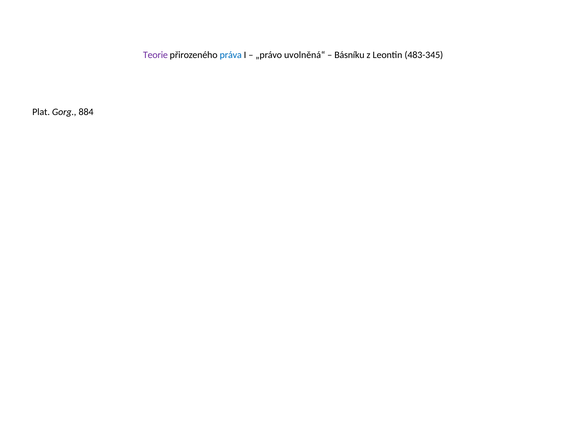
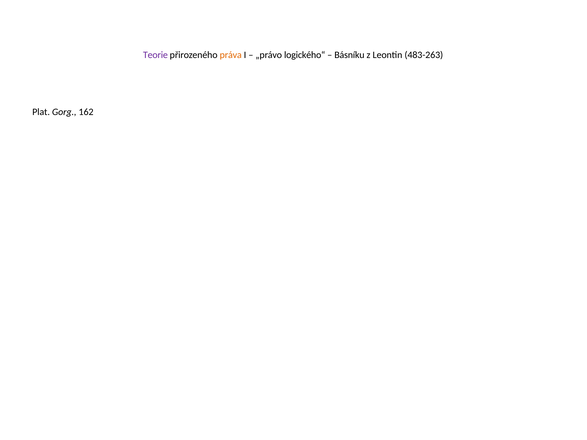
práva colour: blue -> orange
uvolněná“: uvolněná“ -> logického“
483-345: 483-345 -> 483-263
884: 884 -> 162
